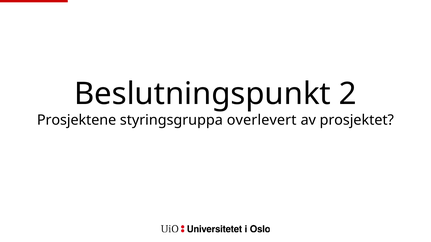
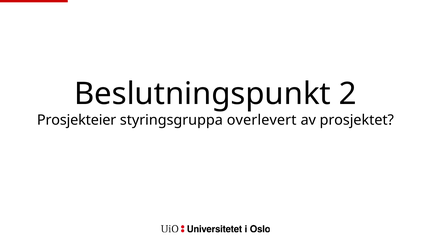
Prosjektene: Prosjektene -> Prosjekteier
